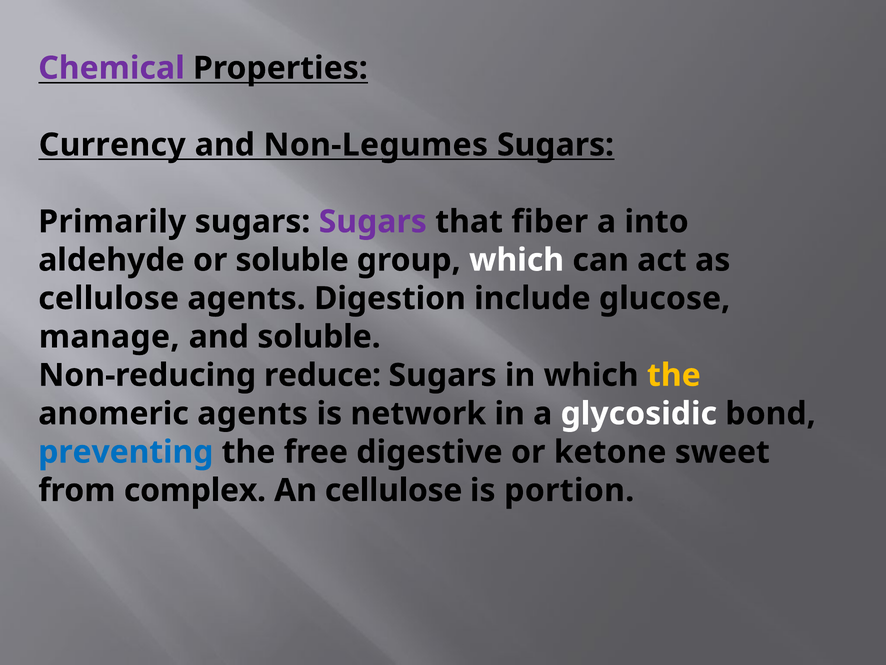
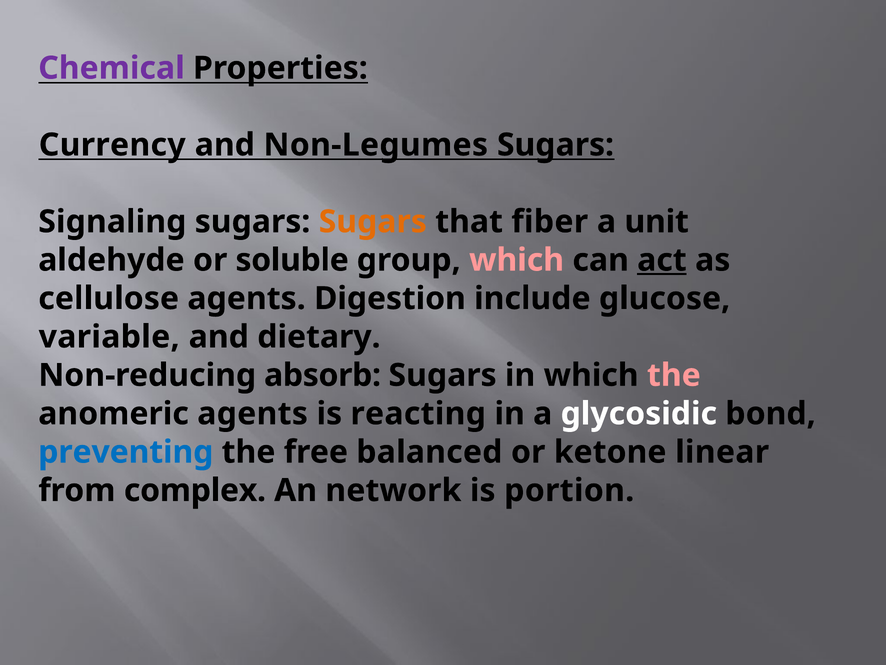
Primarily: Primarily -> Signaling
Sugars at (373, 222) colour: purple -> orange
into: into -> unit
which at (517, 260) colour: white -> pink
act underline: none -> present
manage: manage -> variable
and soluble: soluble -> dietary
reduce: reduce -> absorb
the at (674, 375) colour: yellow -> pink
network: network -> reacting
digestive: digestive -> balanced
sweet: sweet -> linear
An cellulose: cellulose -> network
